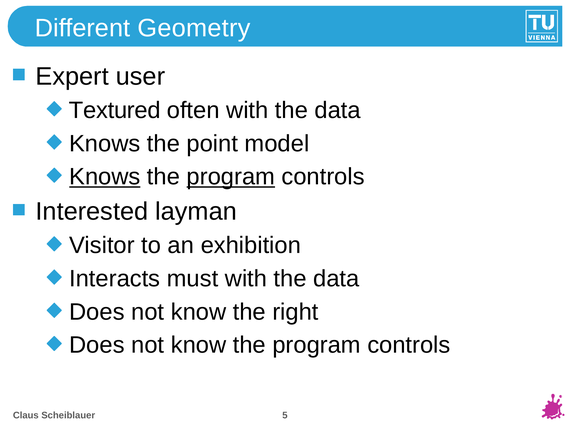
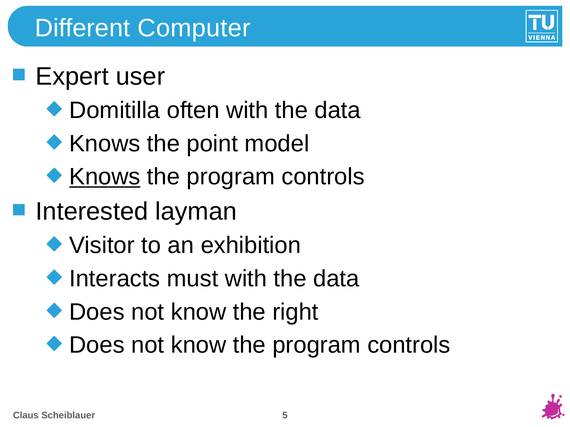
Geometry: Geometry -> Computer
Textured: Textured -> Domitilla
program at (231, 177) underline: present -> none
